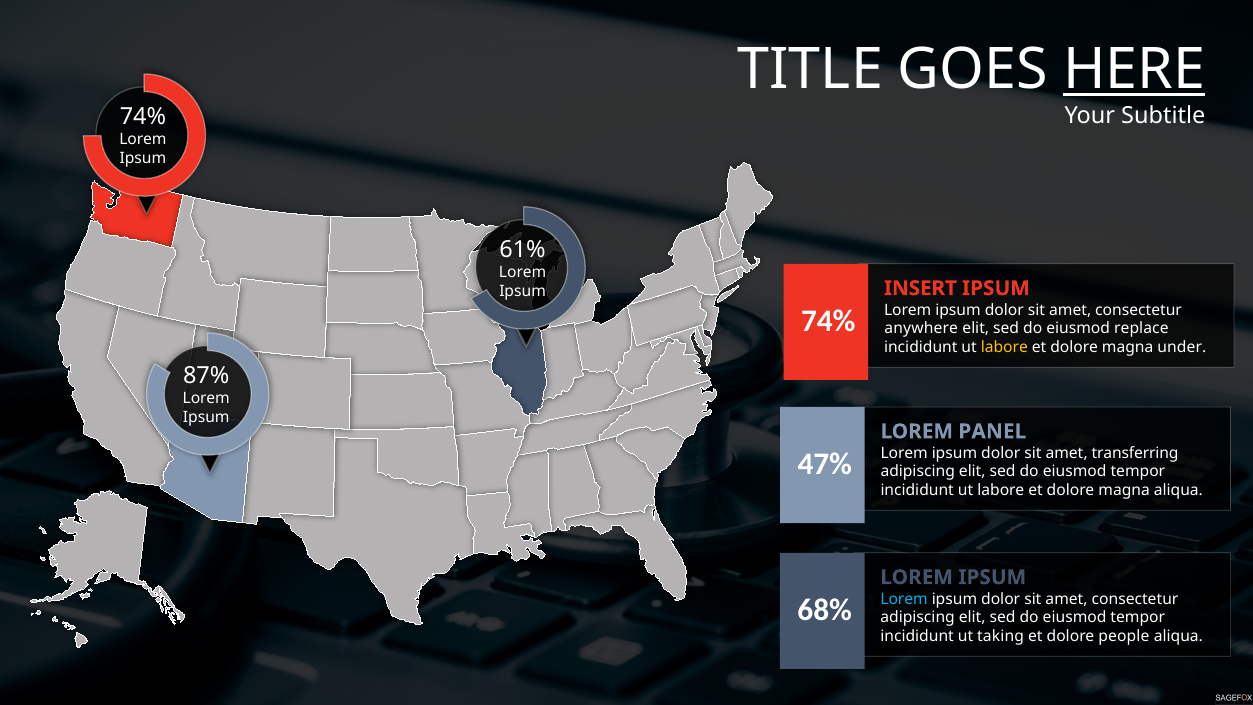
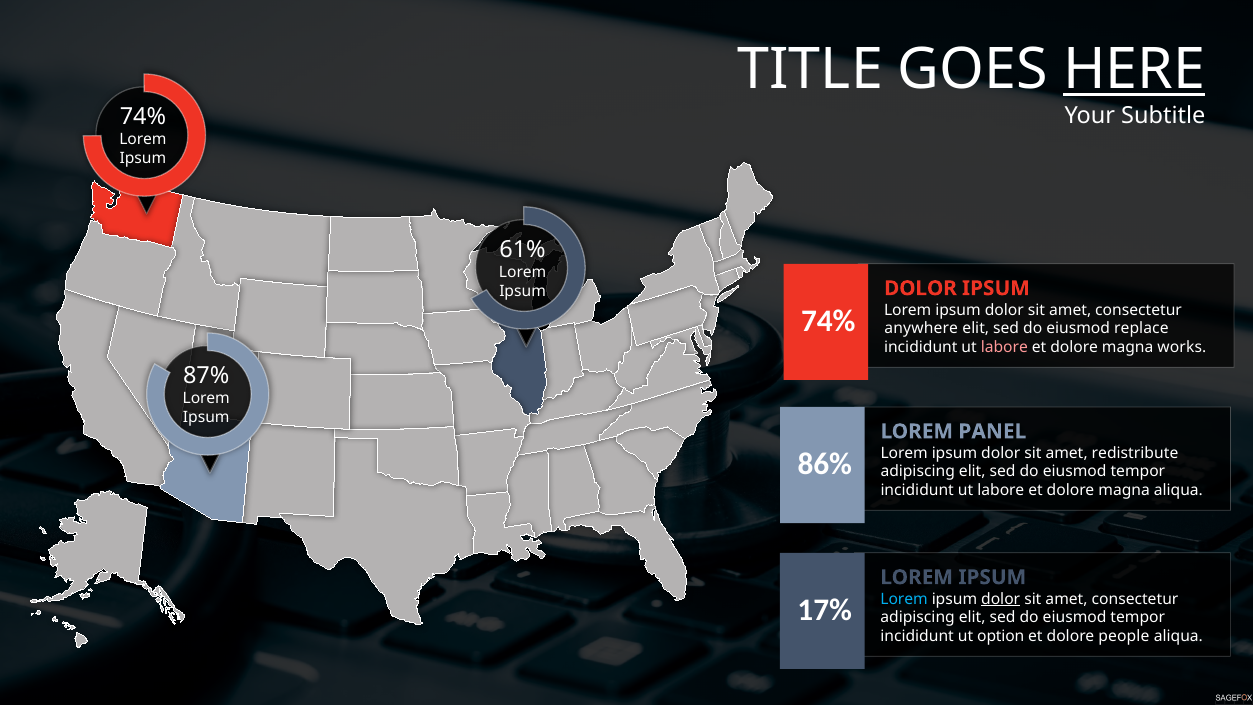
INSERT at (920, 288): INSERT -> DOLOR
labore at (1004, 347) colour: yellow -> pink
under: under -> works
transferring: transferring -> redistribute
47%: 47% -> 86%
dolor at (1001, 599) underline: none -> present
68%: 68% -> 17%
taking: taking -> option
